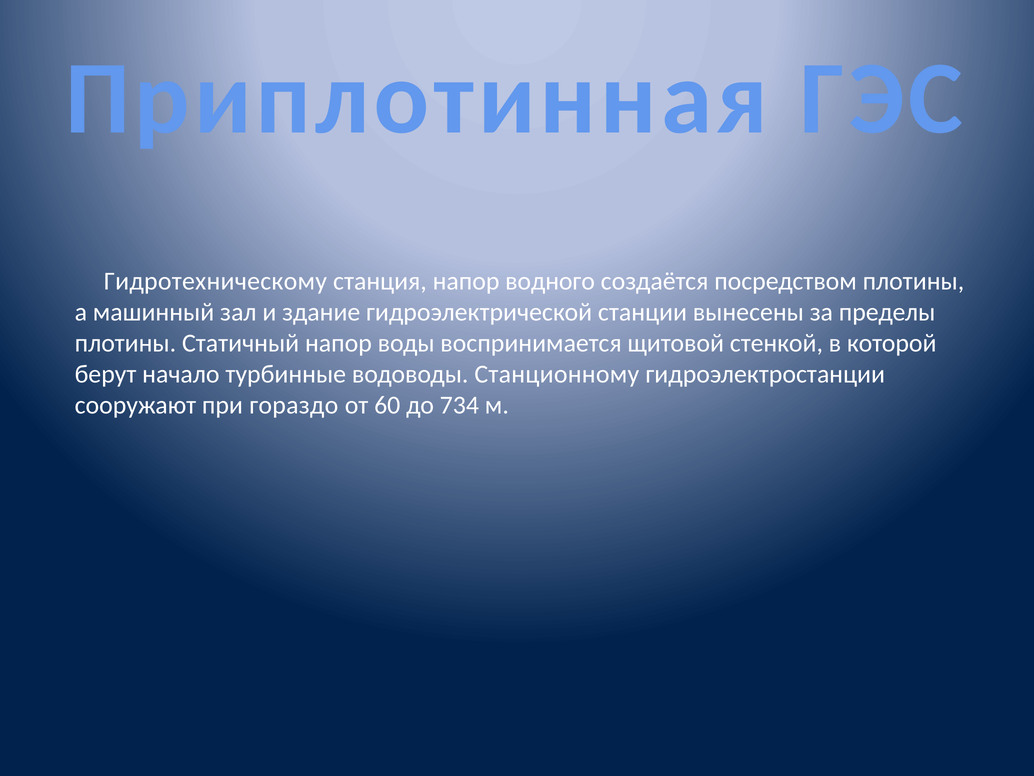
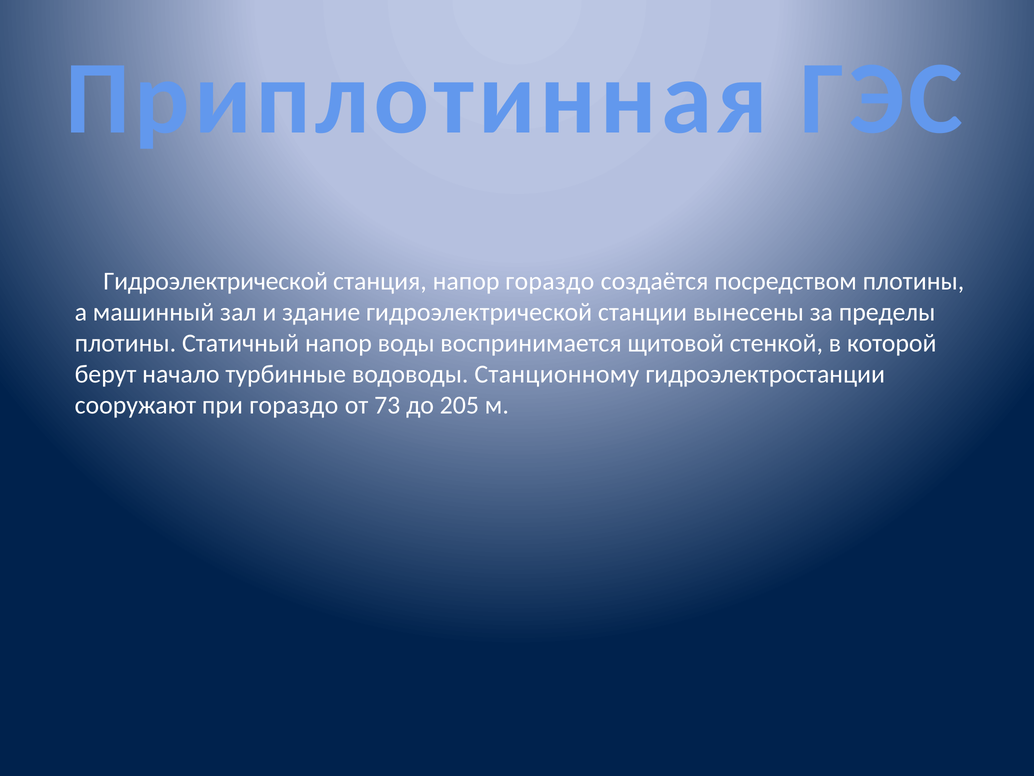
Гидротехническому at (215, 281): Гидротехническому -> Гидроэлектрической
напор водного: водного -> гораздо
60: 60 -> 73
734: 734 -> 205
